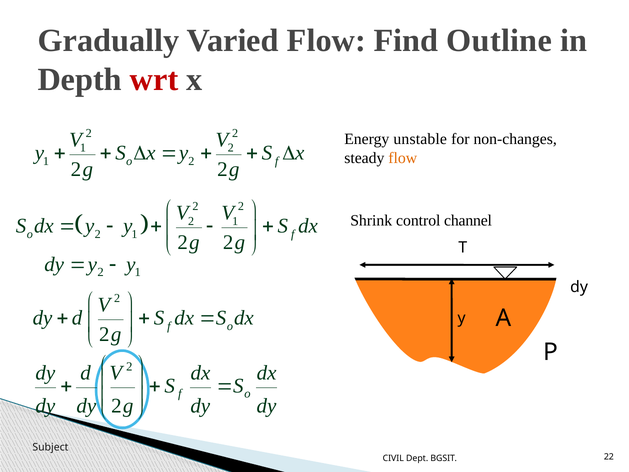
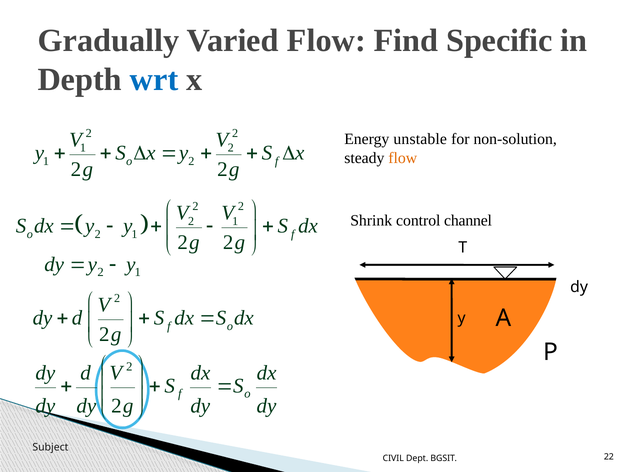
Outline: Outline -> Specific
wrt colour: red -> blue
non-changes: non-changes -> non-solution
